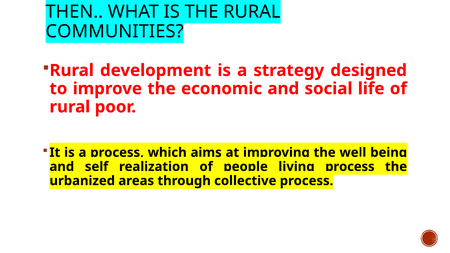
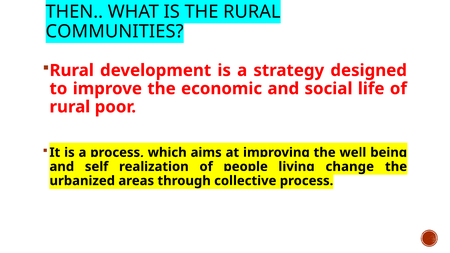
process at (350, 167): process -> change
